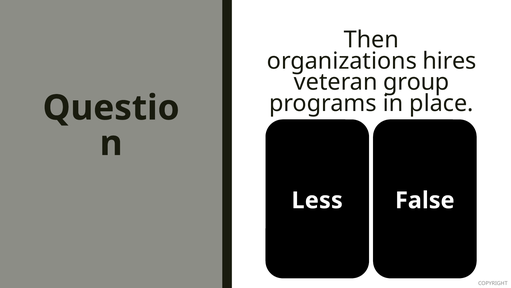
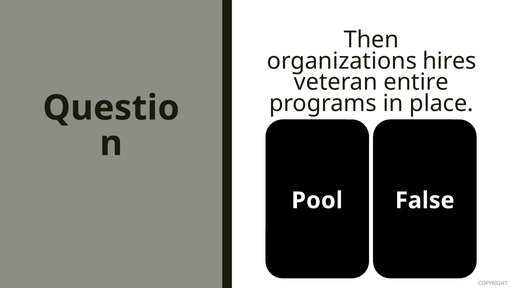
group: group -> entire
Less: Less -> Pool
